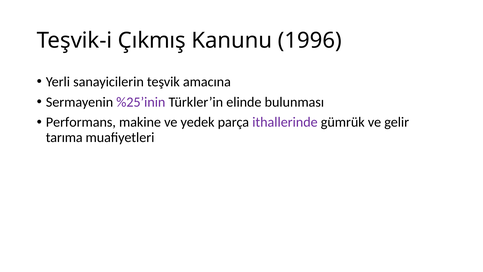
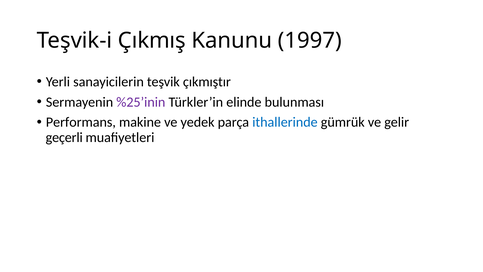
1996: 1996 -> 1997
amacına: amacına -> çıkmıştır
ithallerinde colour: purple -> blue
tarıma: tarıma -> geçerli
